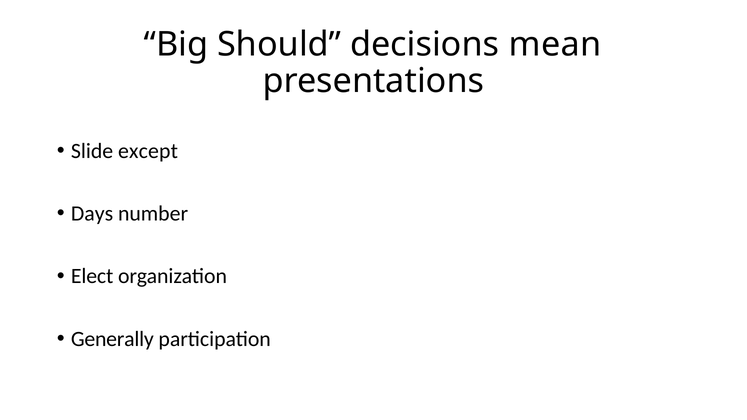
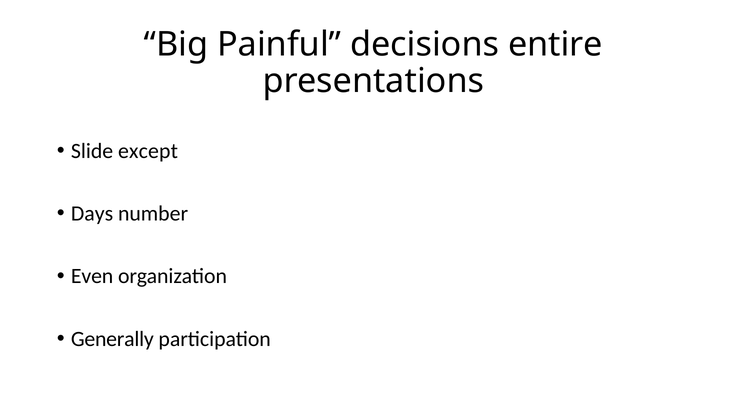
Should: Should -> Painful
mean: mean -> entire
Elect: Elect -> Even
